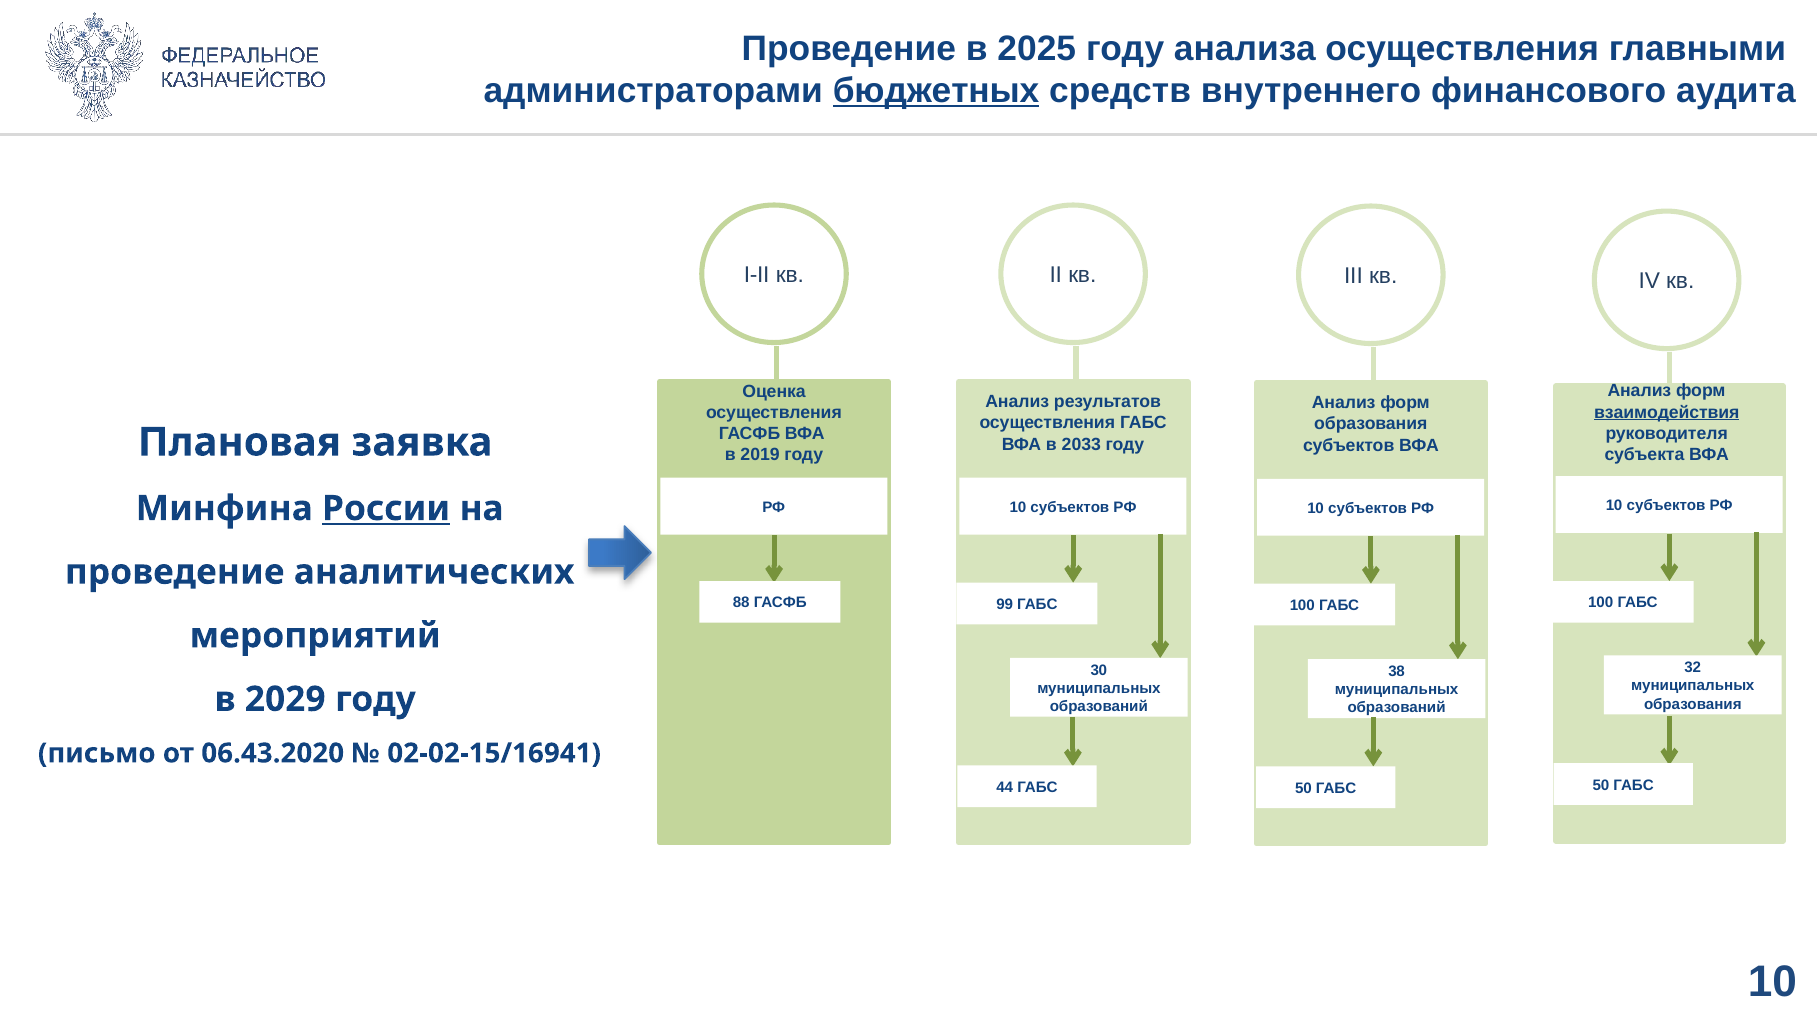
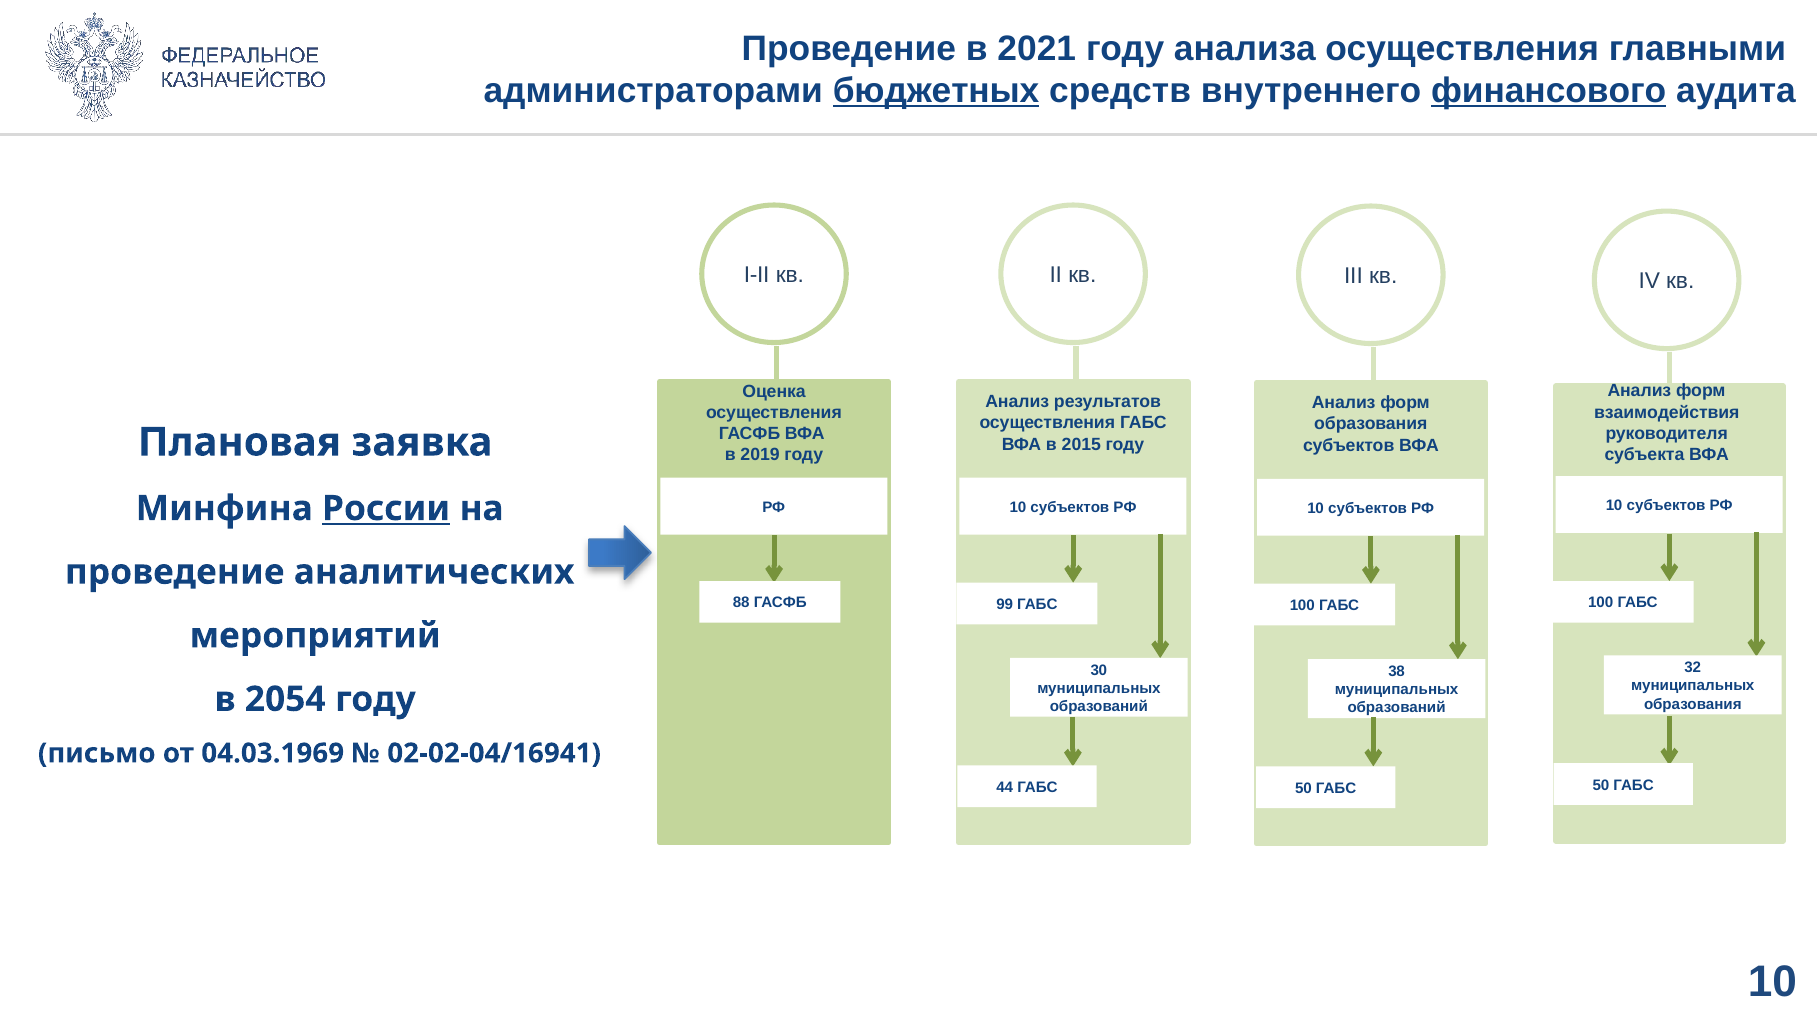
2025: 2025 -> 2021
финансового underline: none -> present
взаимодействия underline: present -> none
2033: 2033 -> 2015
2029: 2029 -> 2054
06.43.2020: 06.43.2020 -> 04.03.1969
02-02-15/16941: 02-02-15/16941 -> 02-02-04/16941
